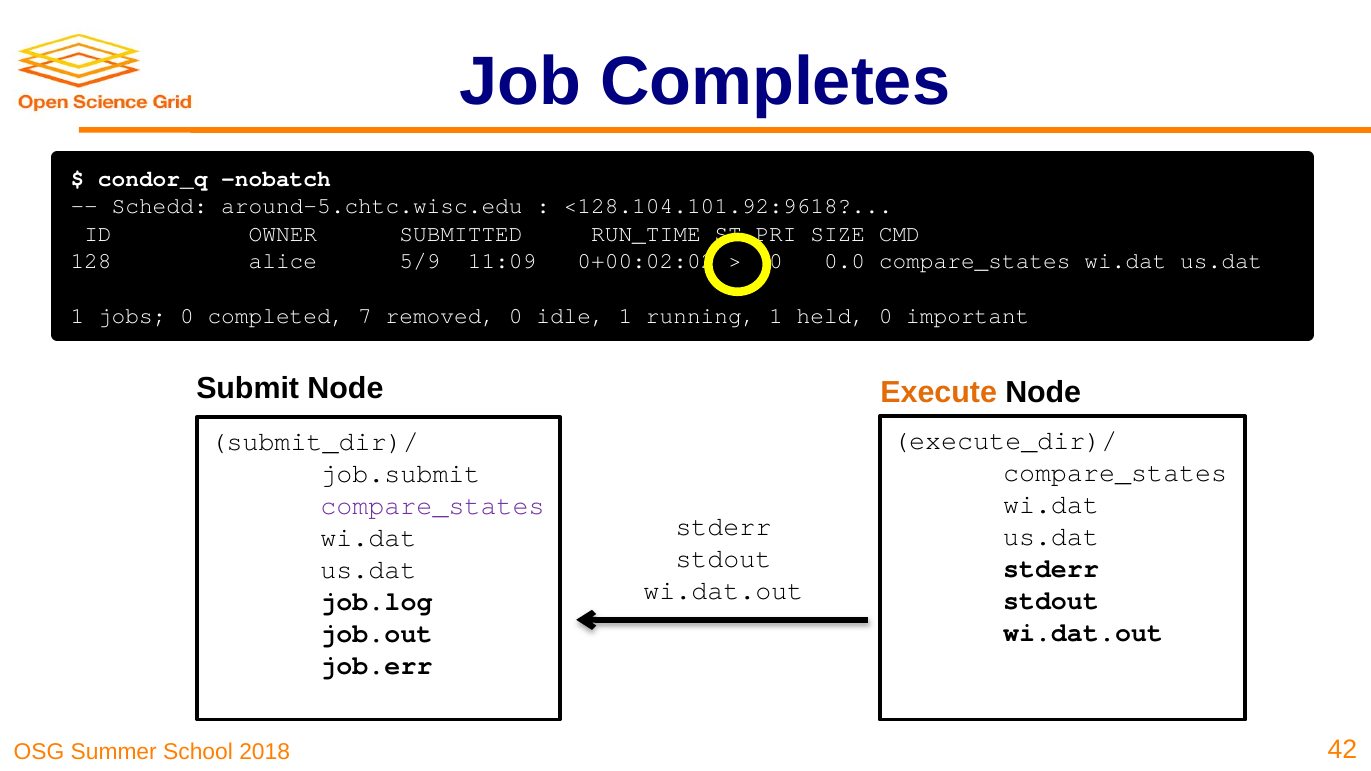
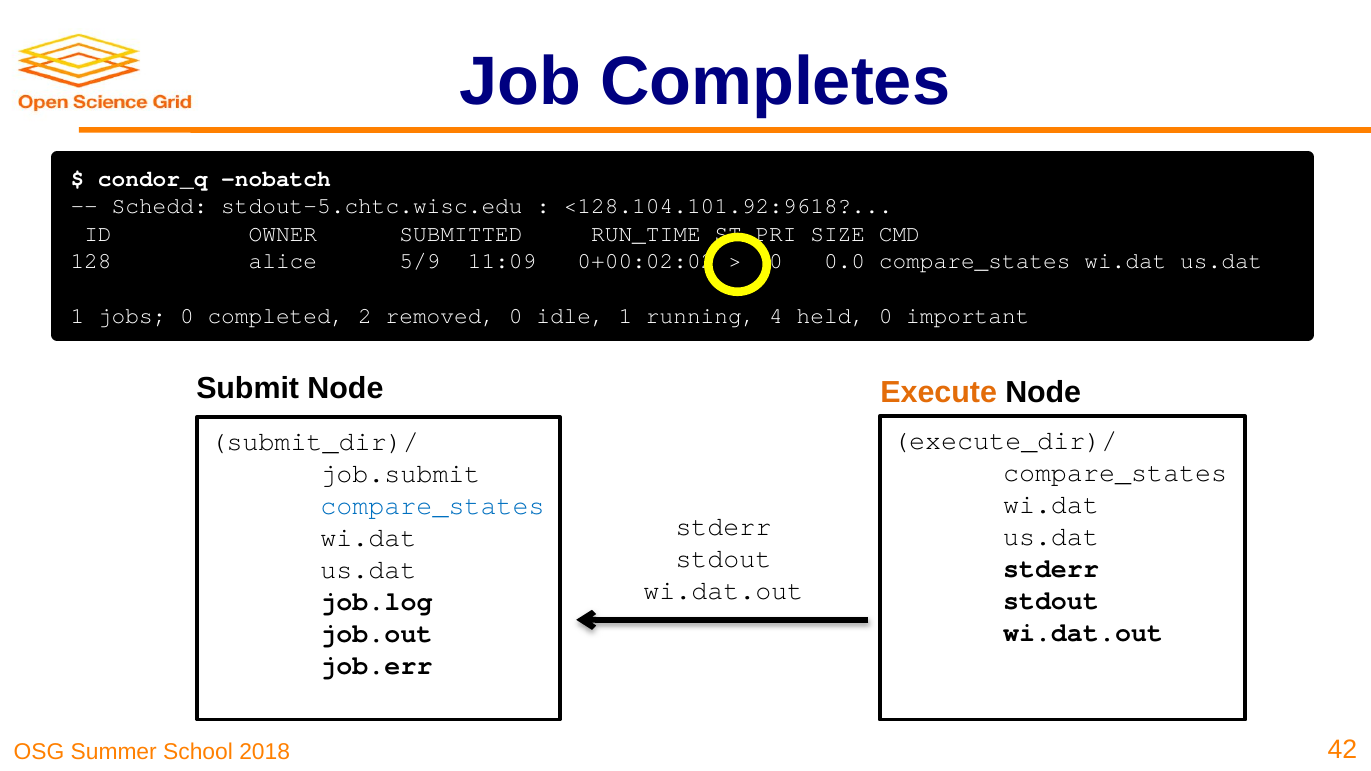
around-5.chtc.wisc.edu: around-5.chtc.wisc.edu -> stdout-5.chtc.wisc.edu
7: 7 -> 2
running 1: 1 -> 4
compare_states at (432, 506) colour: purple -> blue
